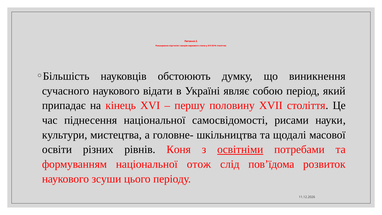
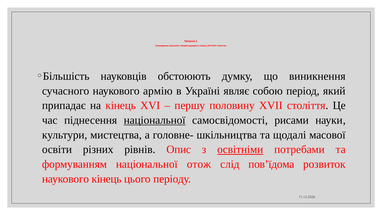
відати: відати -> армію
національної at (155, 120) underline: none -> present
Коня: Коня -> Опис
наукового зсуши: зсуши -> кінець
